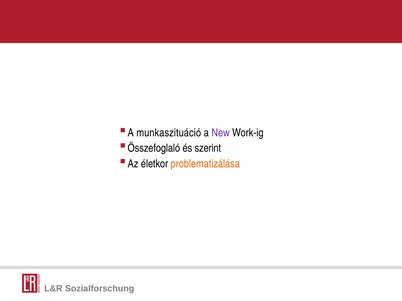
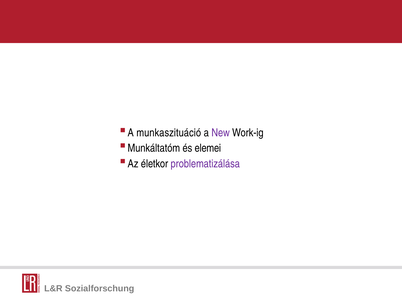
Összefoglaló: Összefoglaló -> Munkáltatóm
szerint: szerint -> elemei
problematizálása colour: orange -> purple
